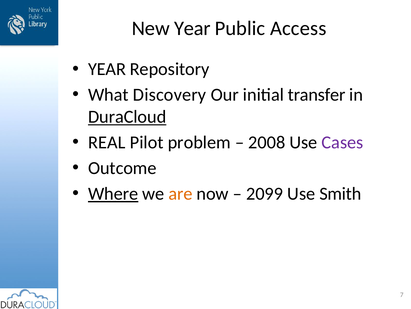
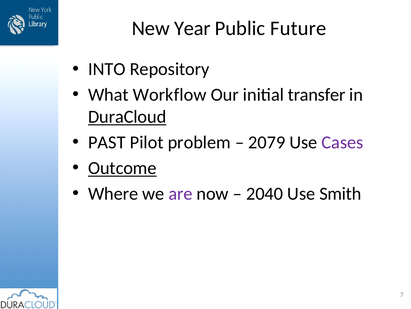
Access: Access -> Future
YEAR at (107, 69): YEAR -> INTO
Discovery: Discovery -> Workflow
REAL: REAL -> PAST
2008: 2008 -> 2079
Outcome underline: none -> present
Where underline: present -> none
are colour: orange -> purple
2099: 2099 -> 2040
